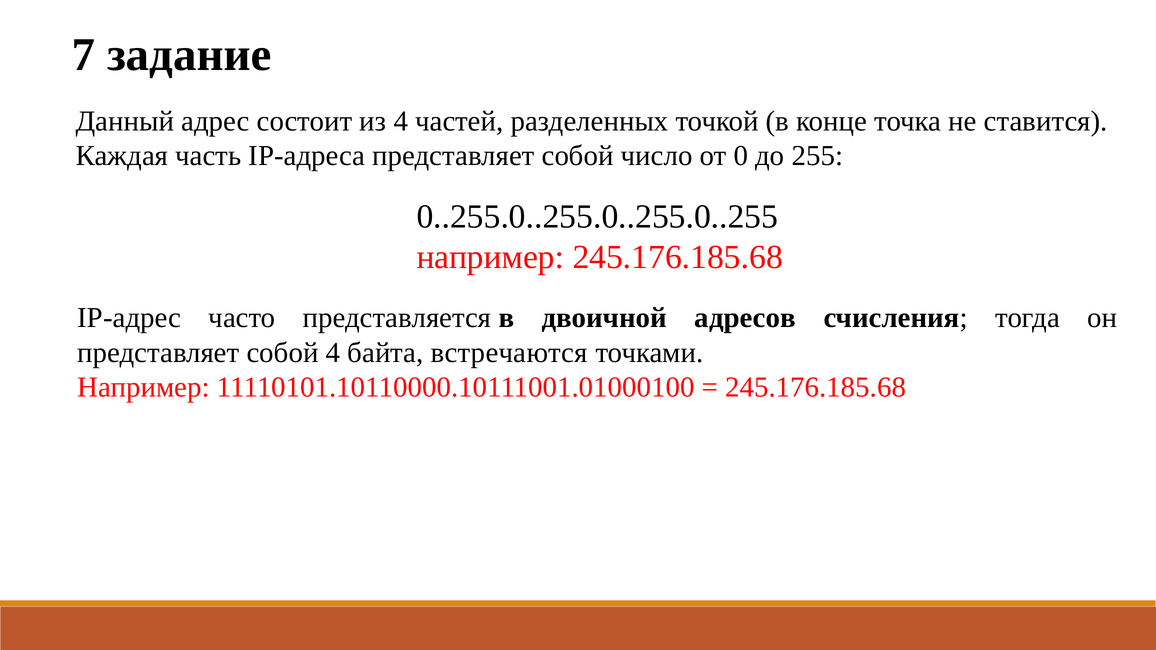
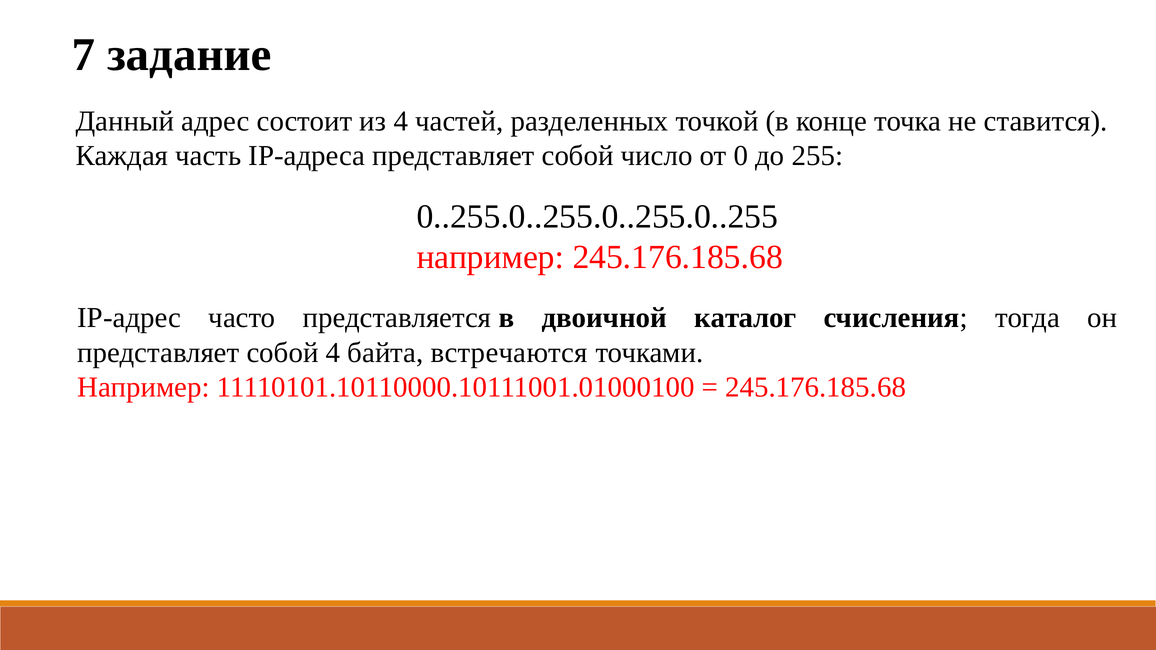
адресов: адресов -> каталог
